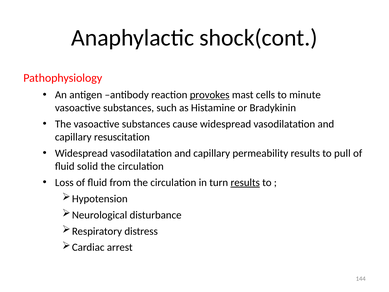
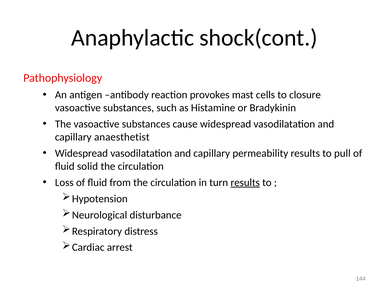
provokes underline: present -> none
minute: minute -> closure
resuscitation: resuscitation -> anaesthetist
